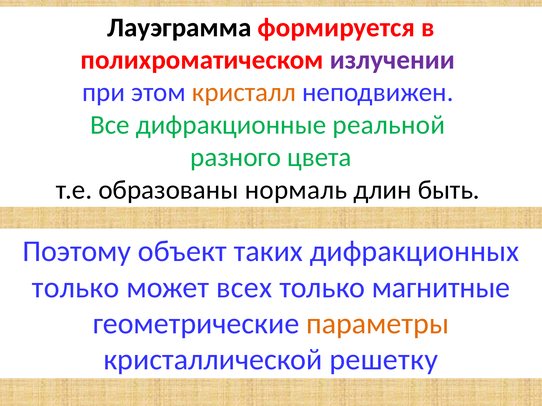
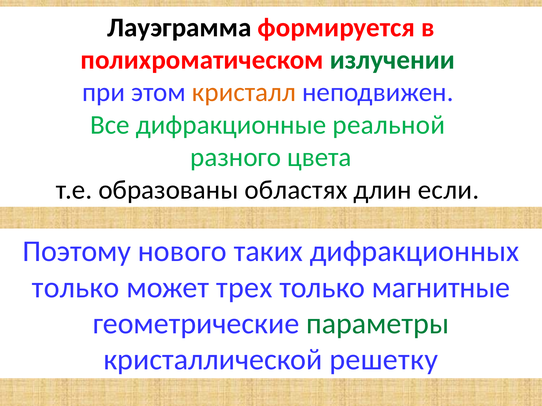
излучении colour: purple -> green
нормаль: нормаль -> областях
быть: быть -> если
объект: объект -> нового
всех: всех -> трех
параметры colour: orange -> green
